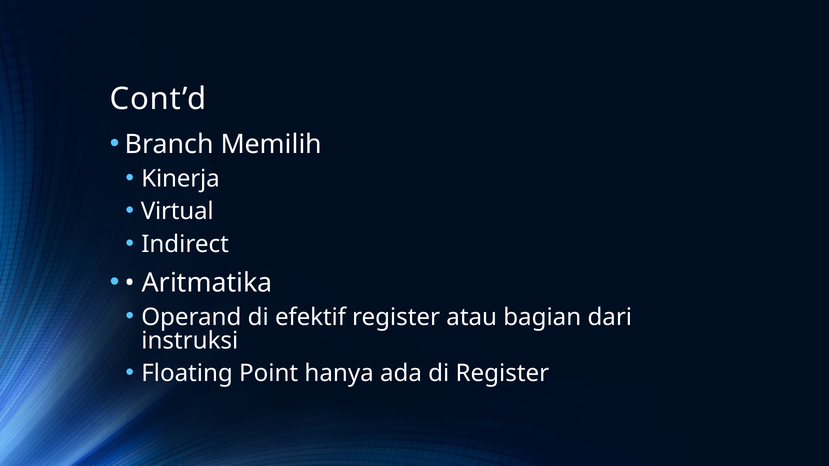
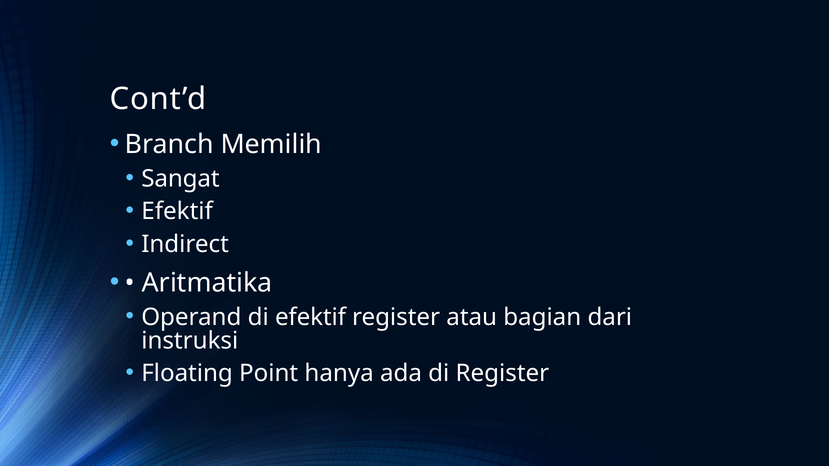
Kinerja: Kinerja -> Sangat
Virtual at (177, 212): Virtual -> Efektif
